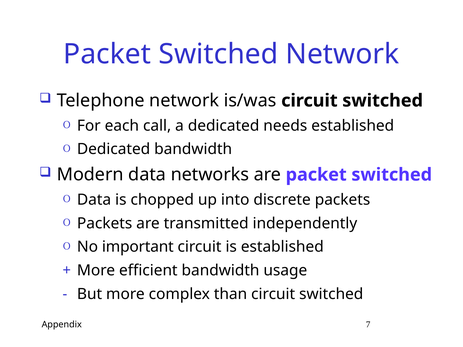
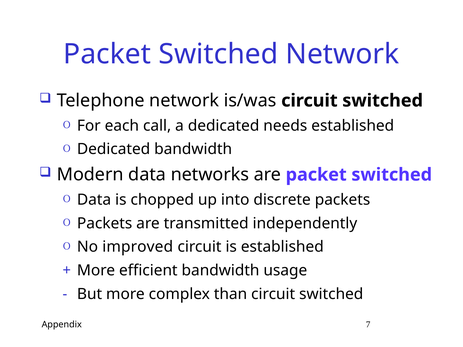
important: important -> improved
